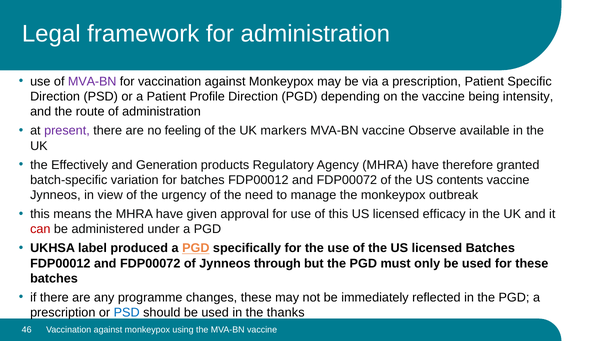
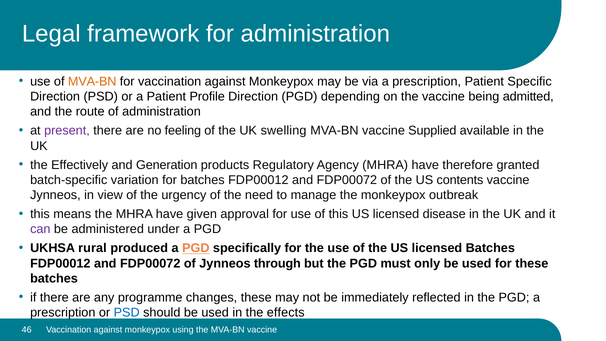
MVA-BN at (92, 81) colour: purple -> orange
intensity: intensity -> admitted
markers: markers -> swelling
Observe: Observe -> Supplied
efficacy: efficacy -> disease
can colour: red -> purple
label: label -> rural
thanks: thanks -> effects
